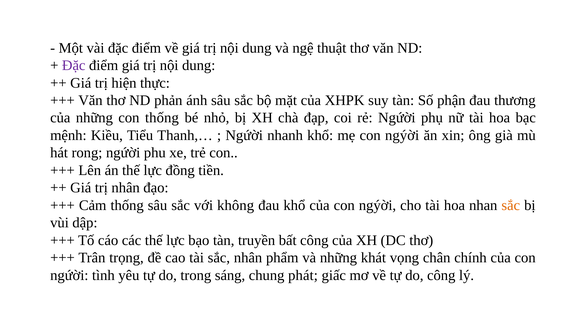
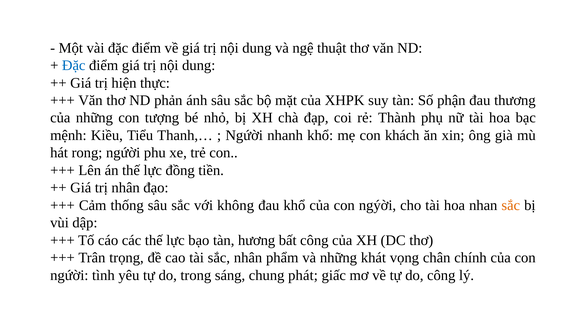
Đặc at (74, 65) colour: purple -> blue
con thống: thống -> tượng
rẻ Ngứời: Ngứời -> Thành
mẹ con ngýời: ngýời -> khách
truyền: truyền -> hương
